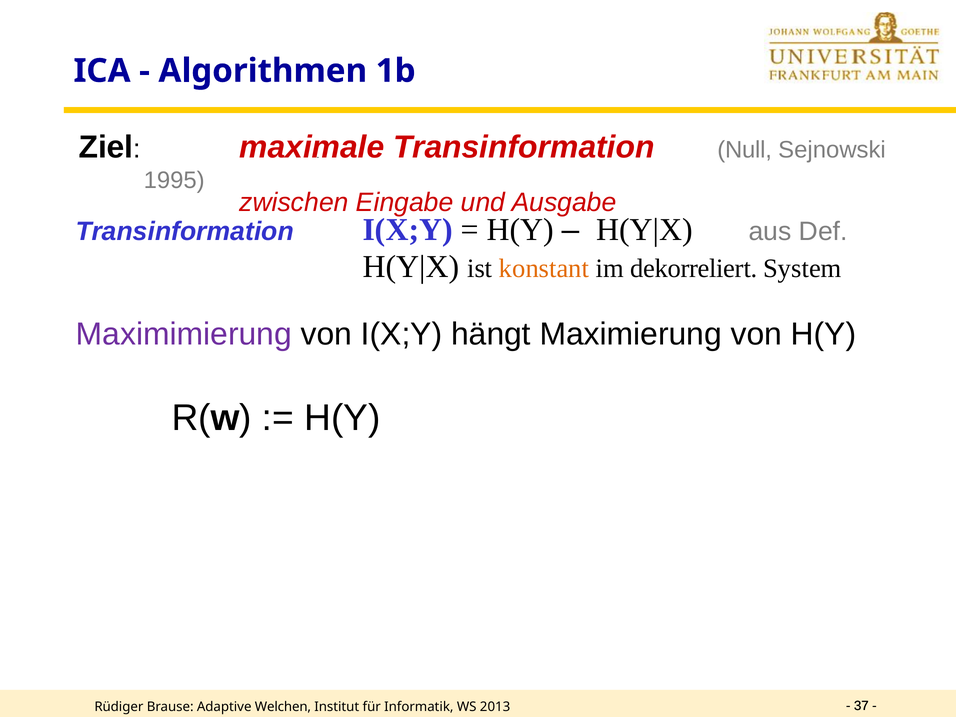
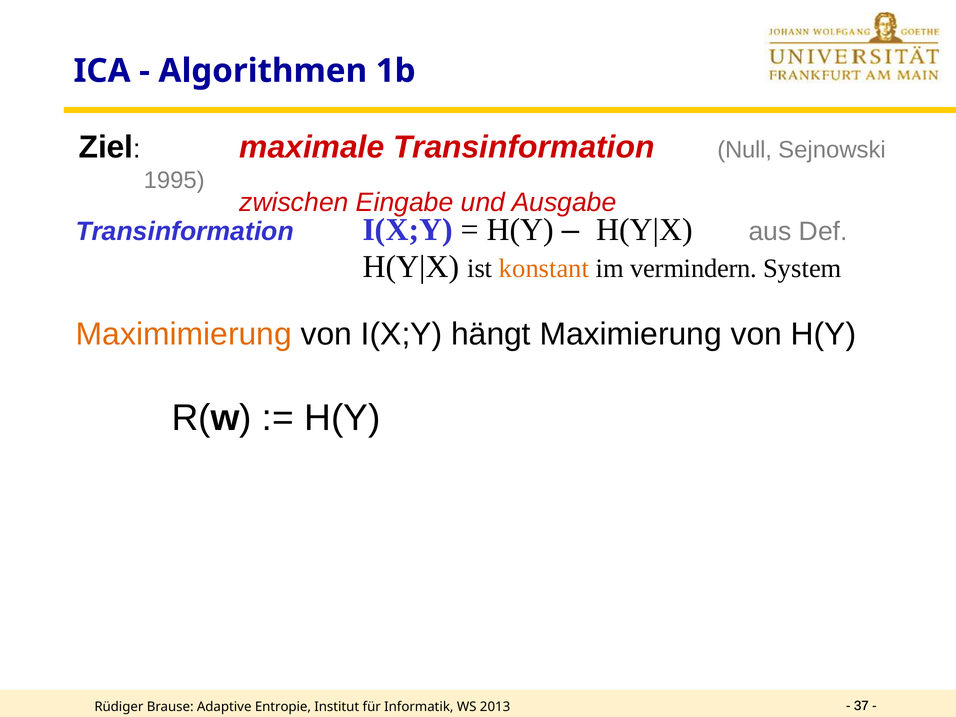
dekorreliert: dekorreliert -> vermindern
Maximimierung colour: purple -> orange
Welchen: Welchen -> Entropie
